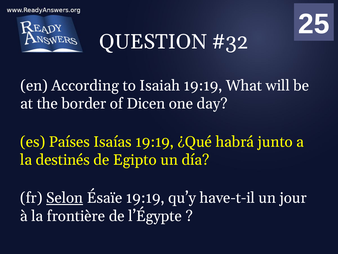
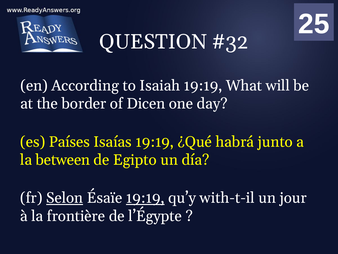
destinés: destinés -> between
19:19 at (145, 198) underline: none -> present
have-t-il: have-t-il -> with-t-il
